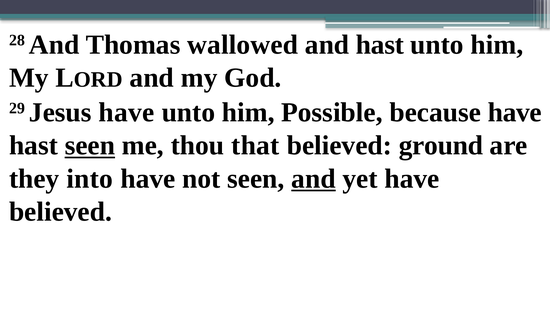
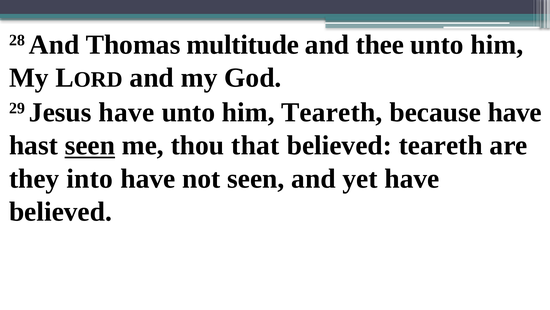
wallowed: wallowed -> multitude
and hast: hast -> thee
him Possible: Possible -> Teareth
believed ground: ground -> teareth
and at (313, 178) underline: present -> none
